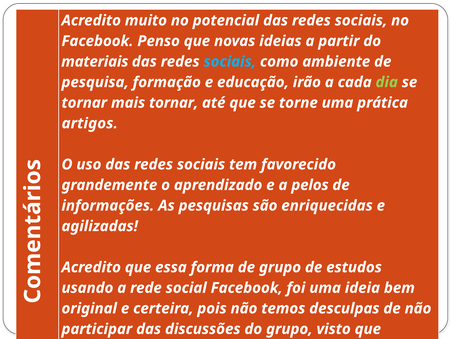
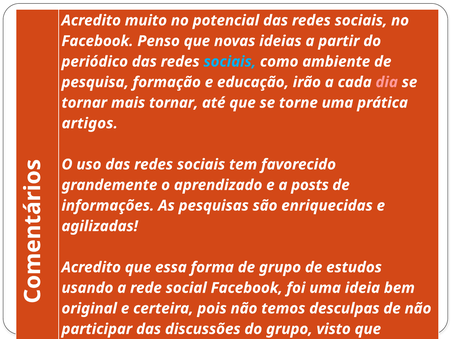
materiais: materiais -> periódico
dia colour: light green -> pink
pelos: pelos -> posts
